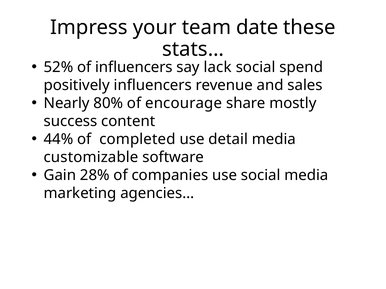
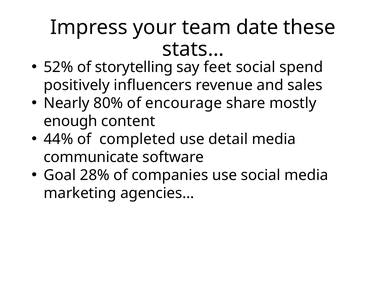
of influencers: influencers -> storytelling
lack: lack -> feet
success: success -> enough
customizable: customizable -> communicate
Gain: Gain -> Goal
